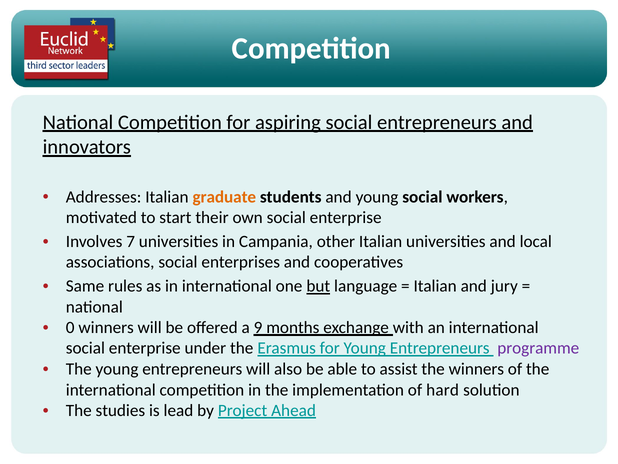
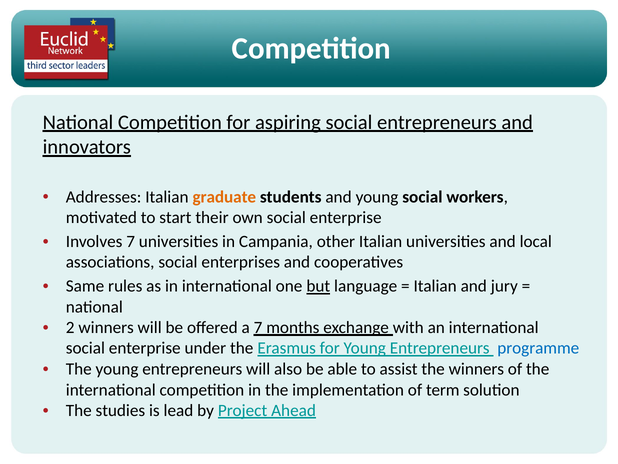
0: 0 -> 2
a 9: 9 -> 7
programme colour: purple -> blue
hard: hard -> term
